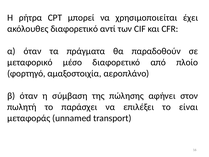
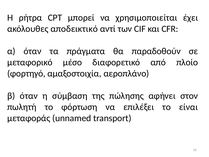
ακόλουθες διαφορετικό: διαφορετικό -> αποδεικτικό
παράσχει: παράσχει -> φόρτωση
